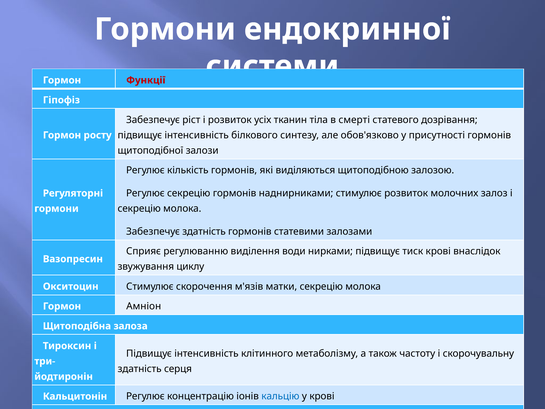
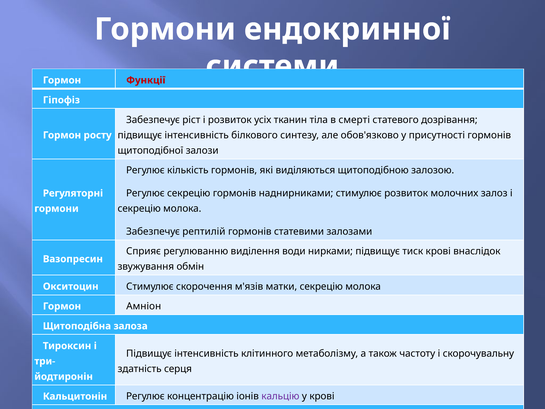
Забезпечує здатність: здатність -> рептилій
циклу: циклу -> обмін
кальцію at (280, 396) colour: blue -> purple
